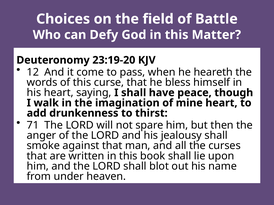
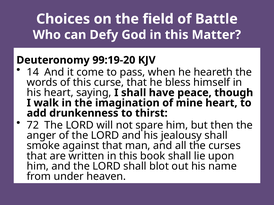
23:19-20: 23:19-20 -> 99:19-20
12: 12 -> 14
71: 71 -> 72
